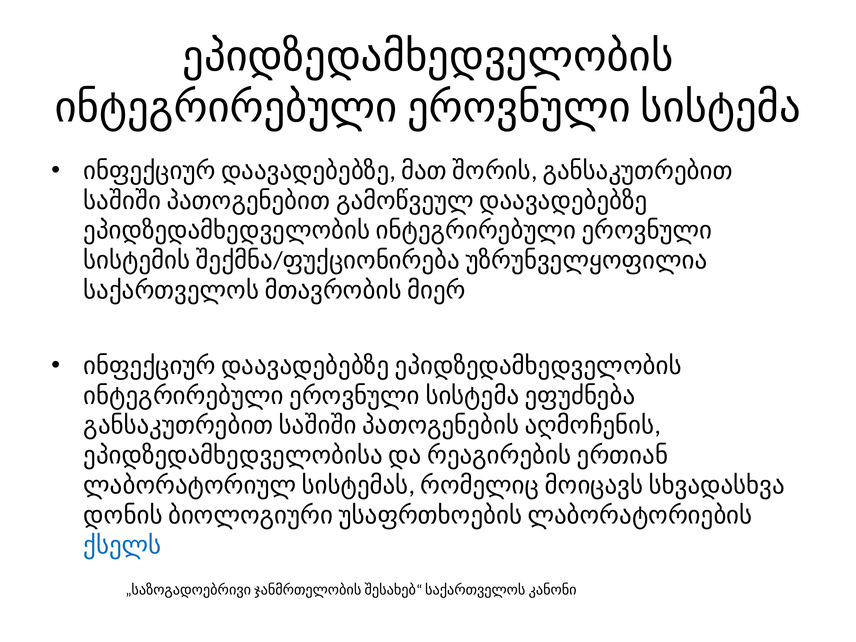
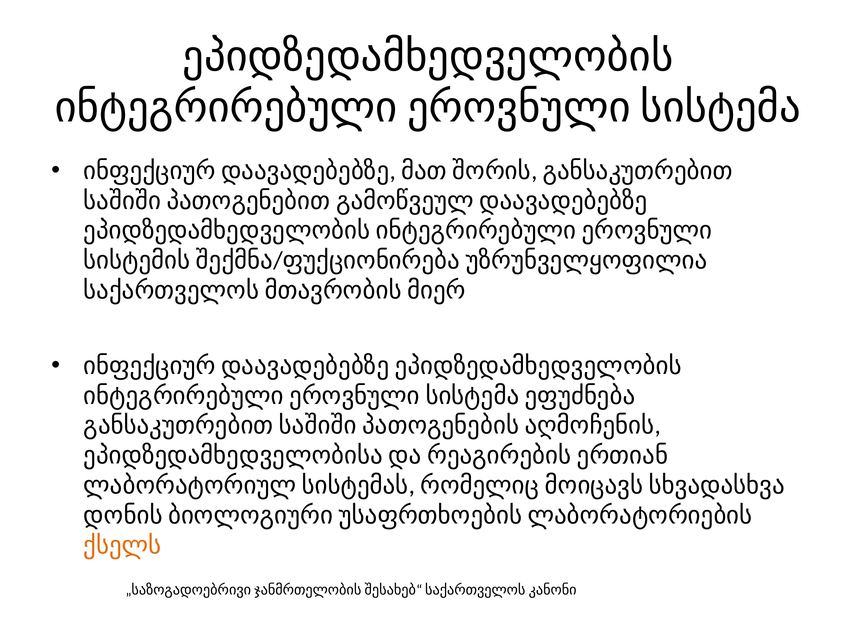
ქსელს colour: blue -> orange
